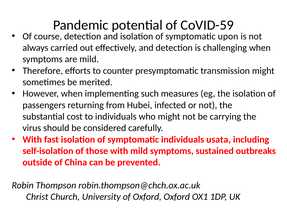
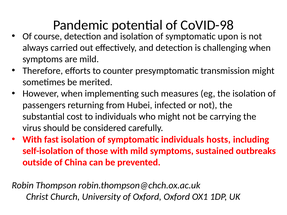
CoVID-59: CoVID-59 -> CoVID-98
usata: usata -> hosts
